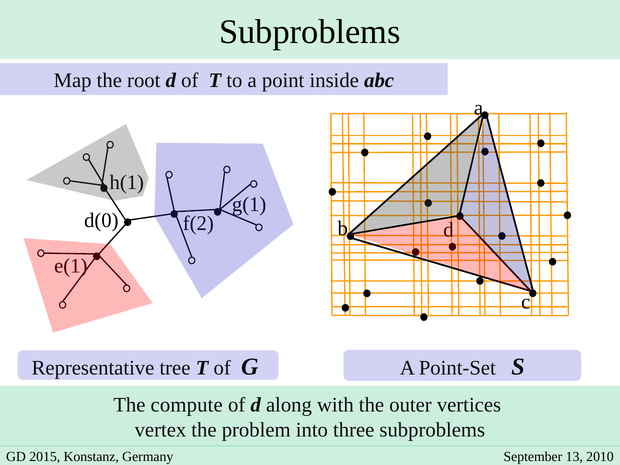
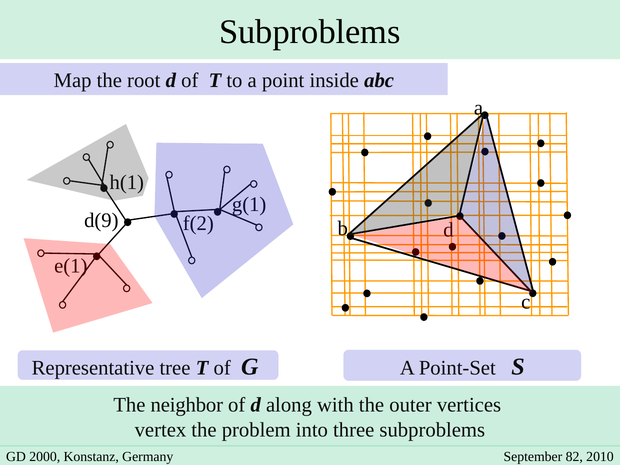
d(0: d(0 -> d(9
compute: compute -> neighbor
2015: 2015 -> 2000
13: 13 -> 82
